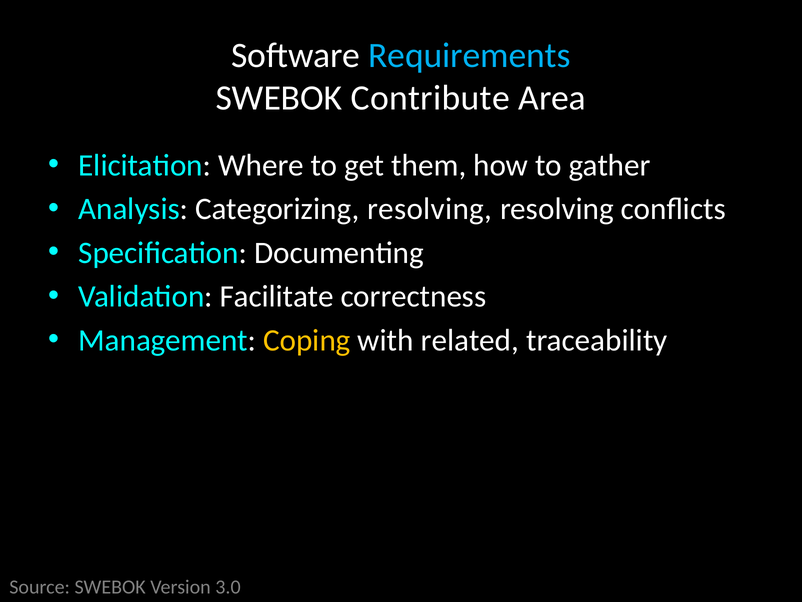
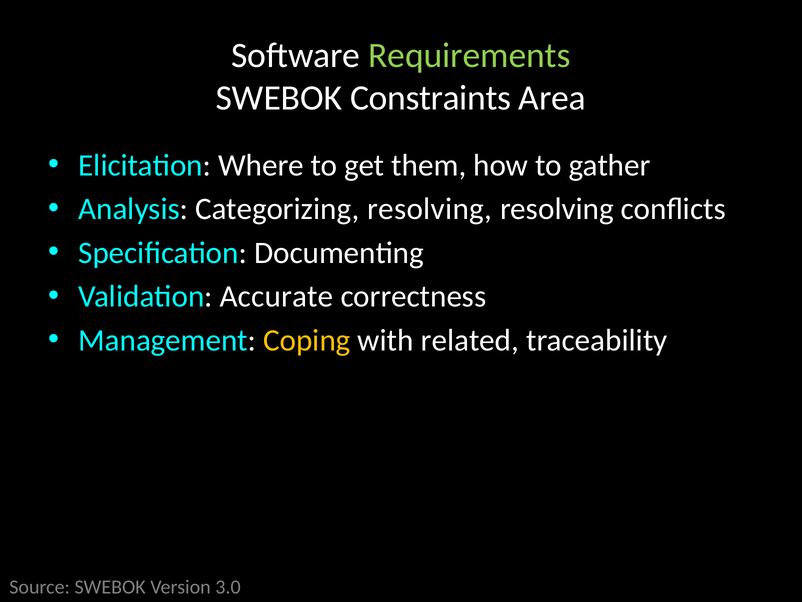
Requirements colour: light blue -> light green
Contribute: Contribute -> Constraints
Facilitate: Facilitate -> Accurate
